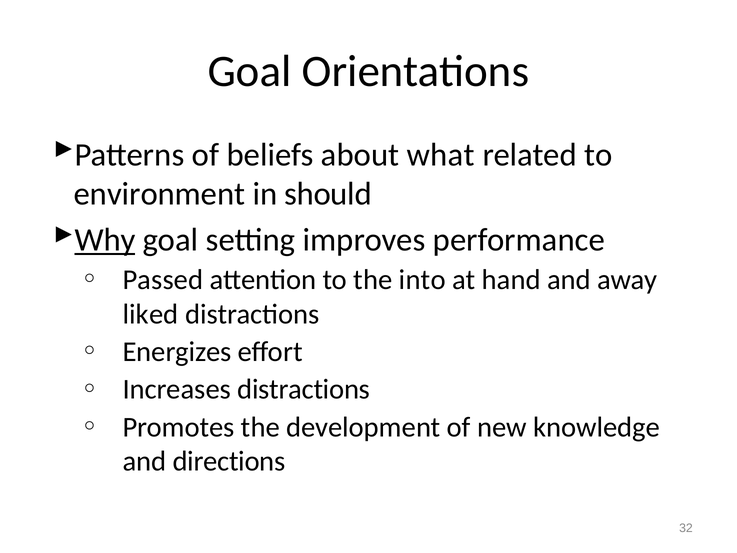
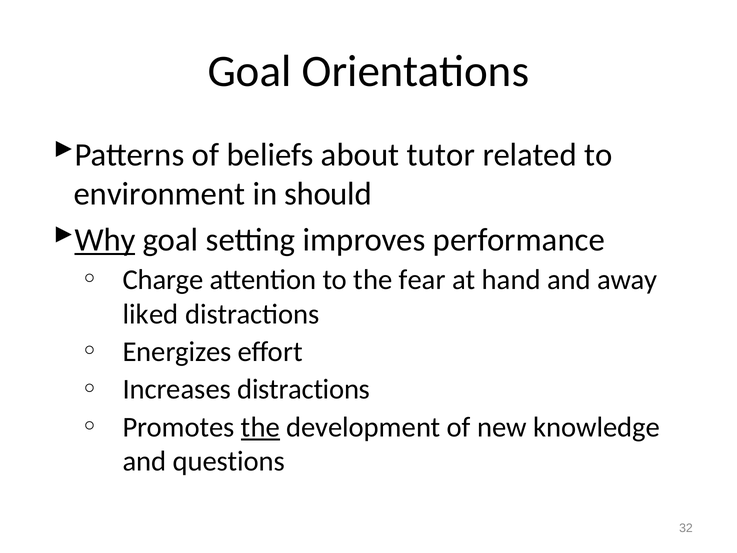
what: what -> tutor
Passed: Passed -> Charge
into: into -> fear
the at (260, 427) underline: none -> present
directions: directions -> questions
